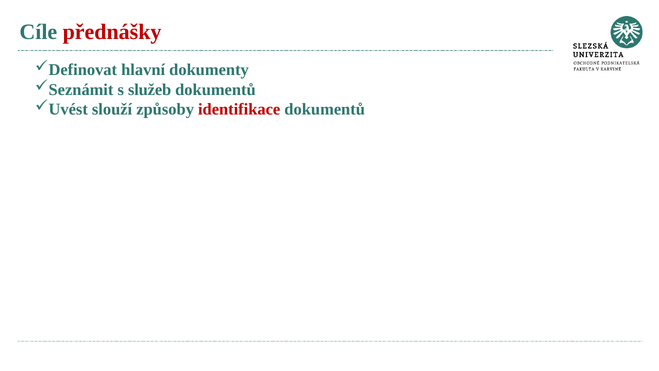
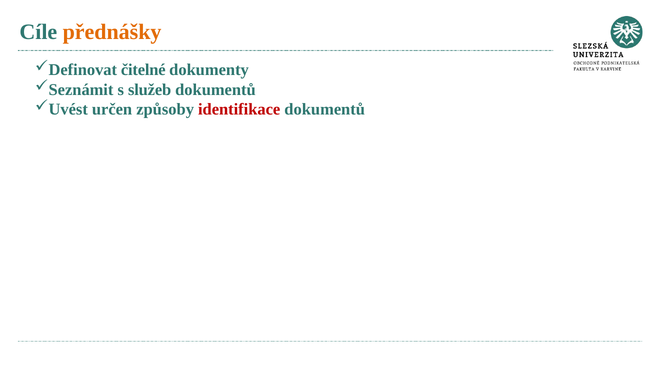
přednášky colour: red -> orange
hlavní: hlavní -> čitelné
slouží: slouží -> určen
